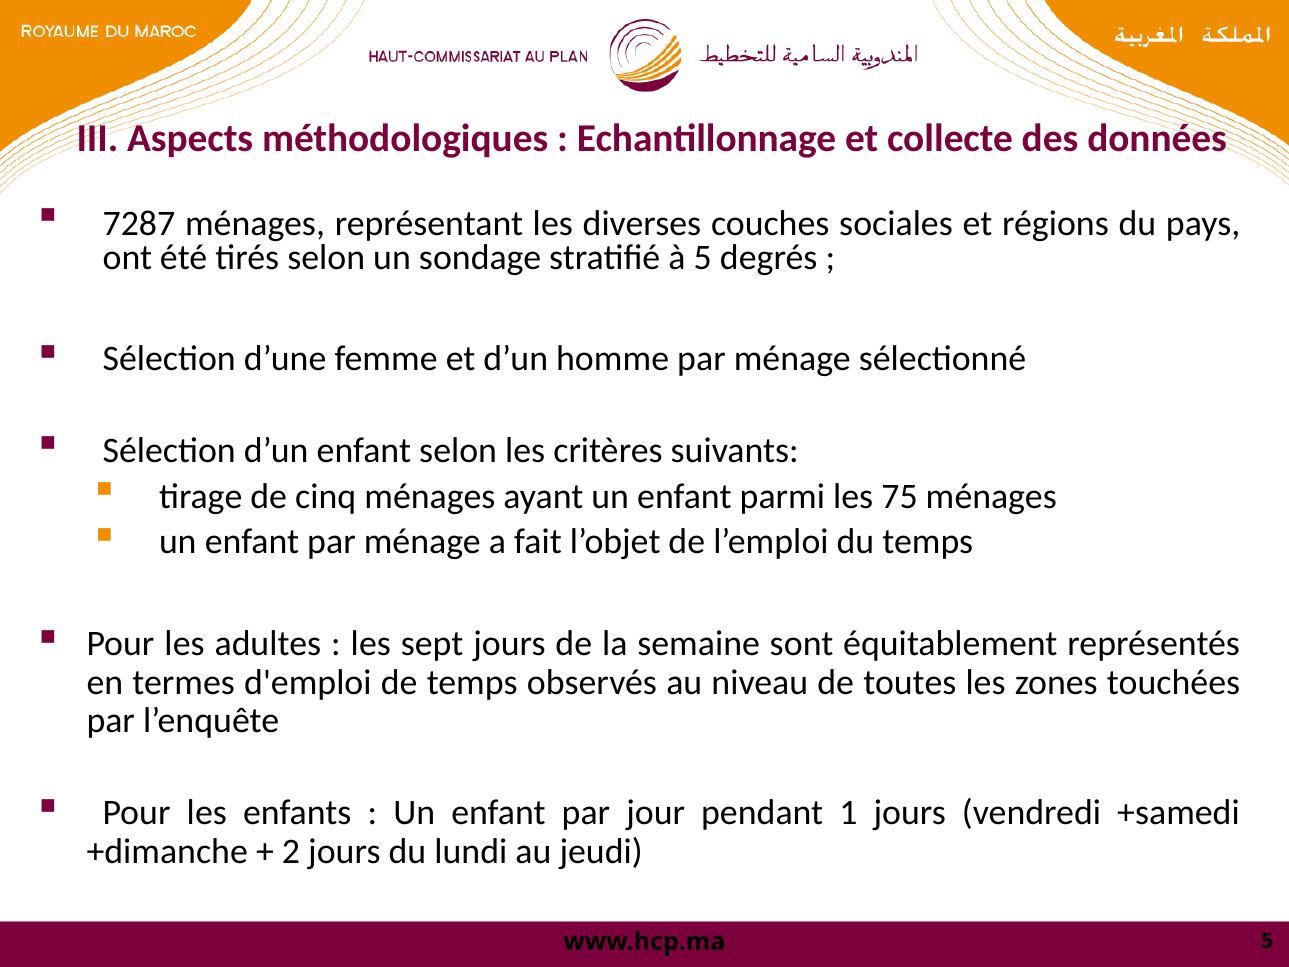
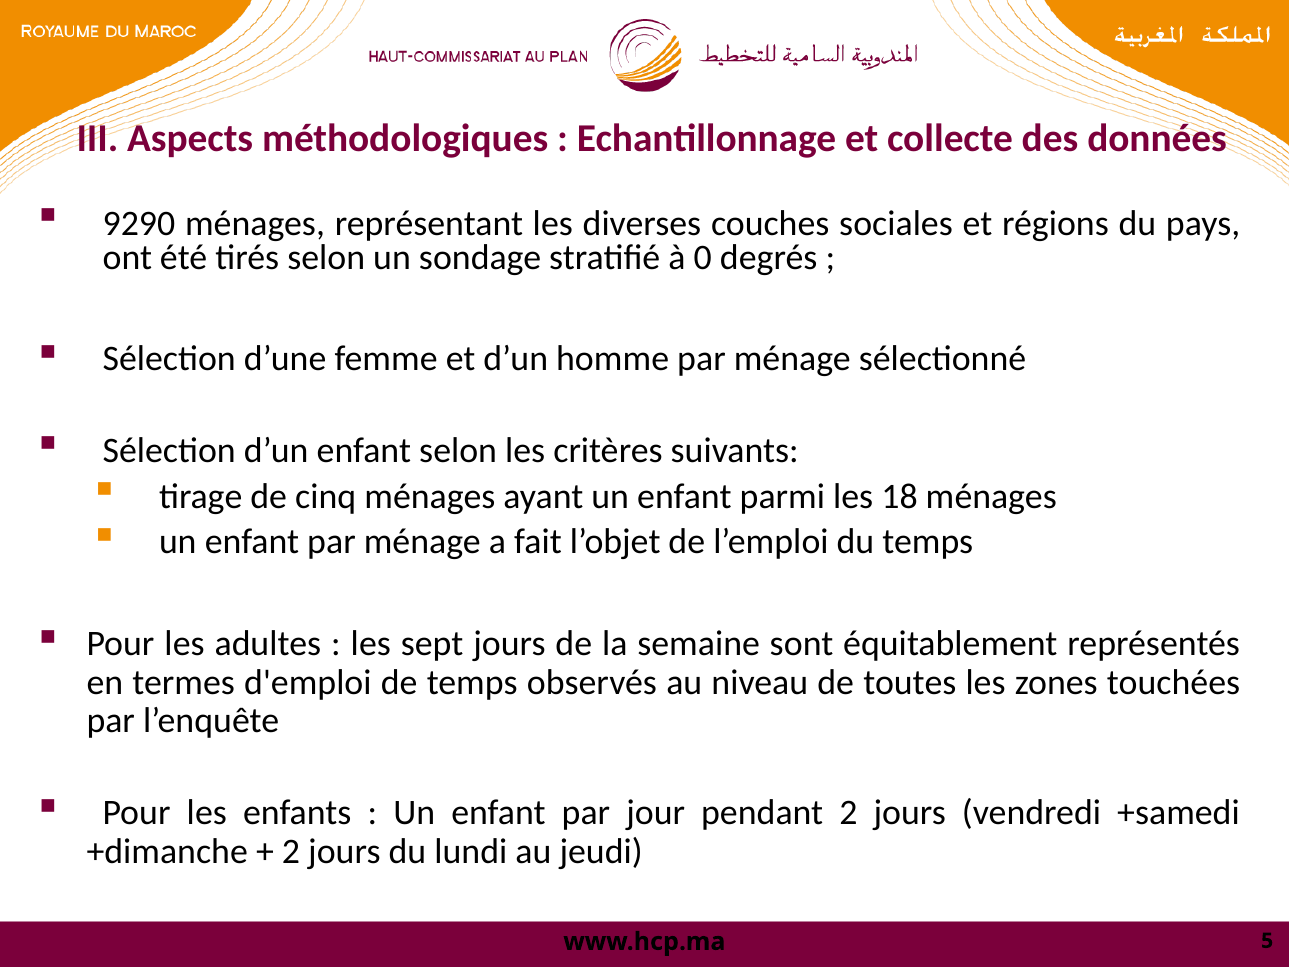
7287: 7287 -> 9290
à 5: 5 -> 0
75: 75 -> 18
pendant 1: 1 -> 2
